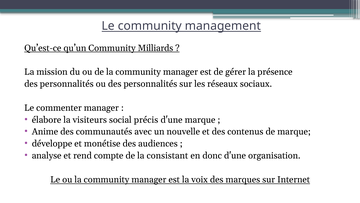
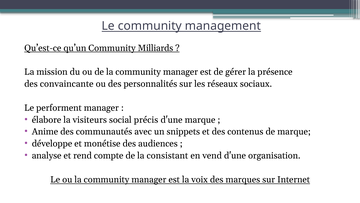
personnalités at (67, 84): personnalités -> convaincante
commenter: commenter -> performent
nouvelle: nouvelle -> snippets
donc: donc -> vend
